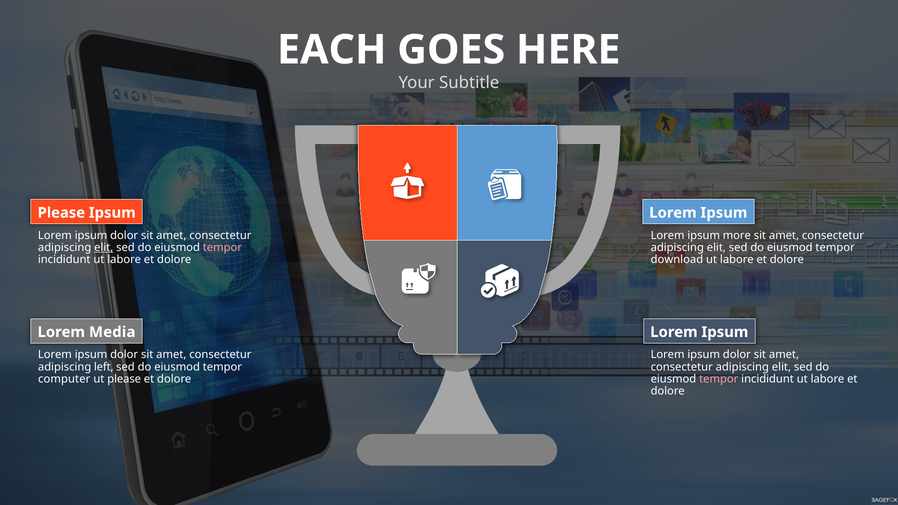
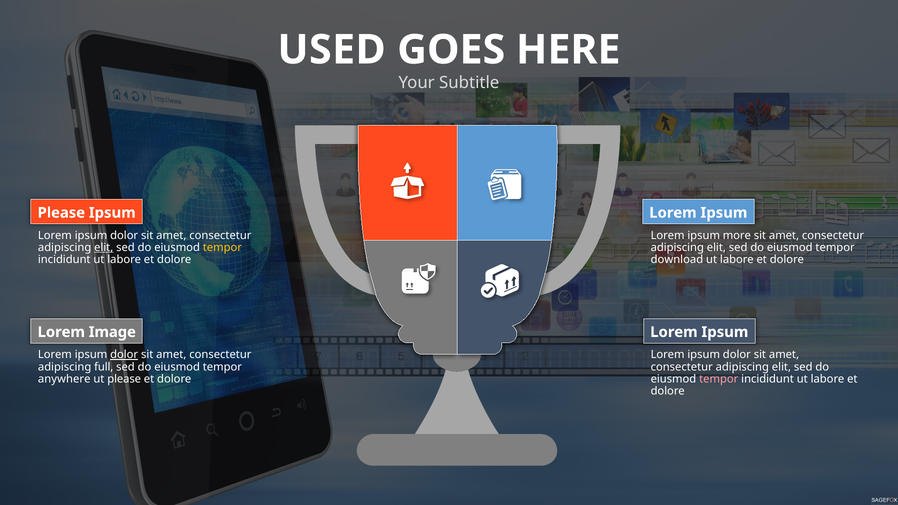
EACH: EACH -> USED
tempor at (222, 248) colour: pink -> yellow
Media: Media -> Image
dolor at (124, 355) underline: none -> present
left: left -> full
computer: computer -> anywhere
